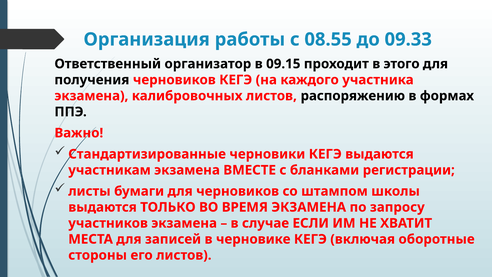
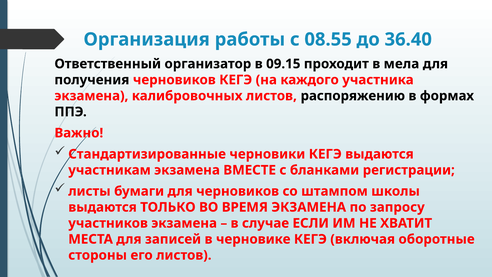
09.33: 09.33 -> 36.40
этого: этого -> мела
